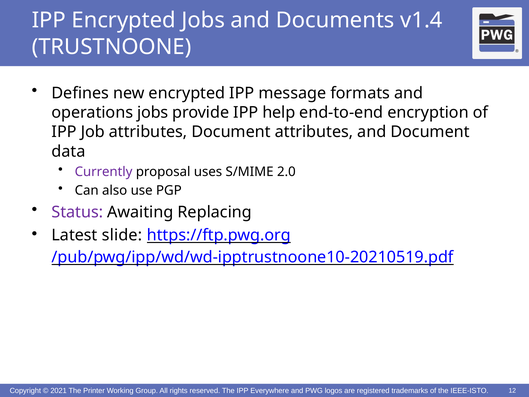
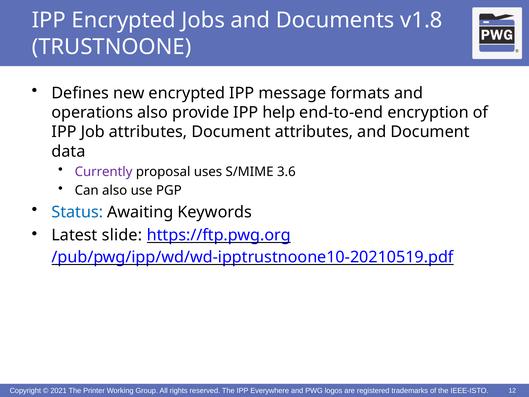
v1.4: v1.4 -> v1.8
operations jobs: jobs -> also
2.0: 2.0 -> 3.6
Status colour: purple -> blue
Replacing: Replacing -> Keywords
